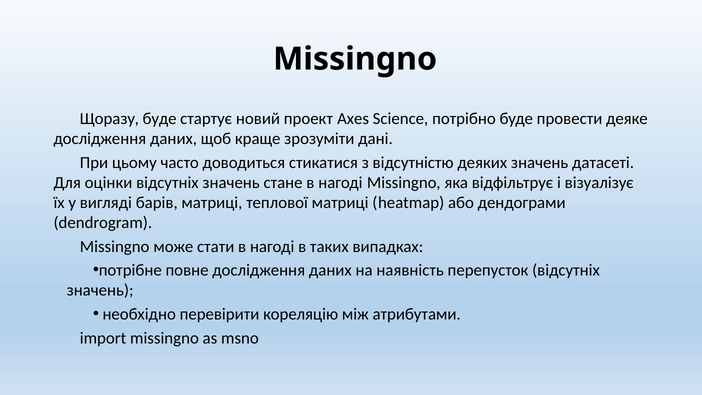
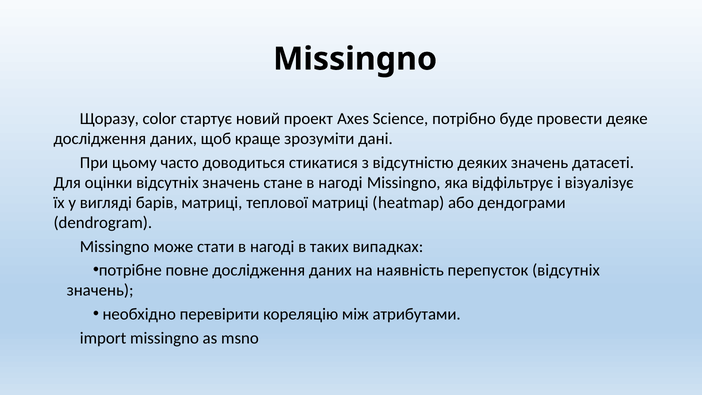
Щоразу буде: буде -> color
